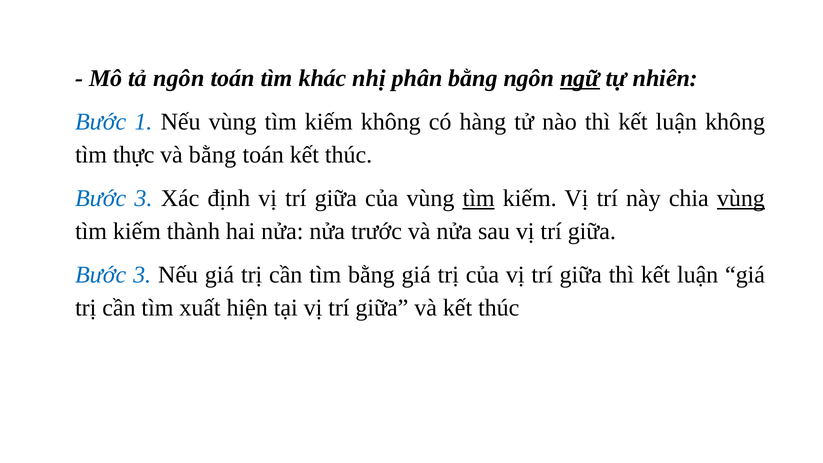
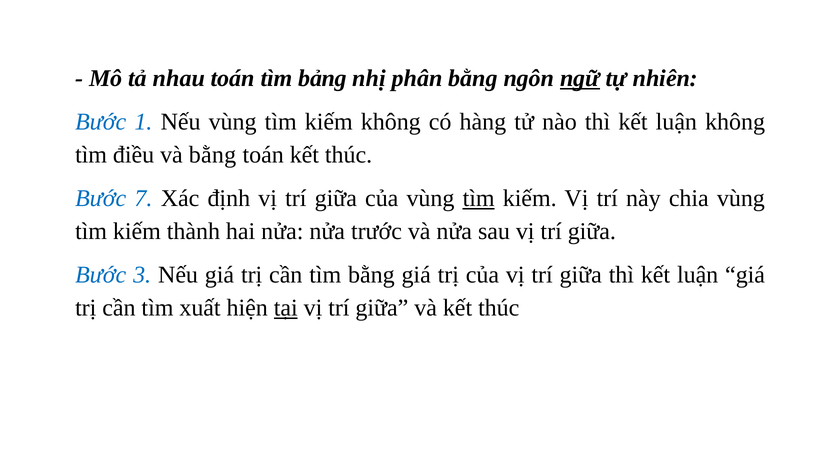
tả ngôn: ngôn -> nhau
khác: khác -> bảng
thực: thực -> điều
3 at (143, 198): 3 -> 7
vùng at (741, 198) underline: present -> none
tại underline: none -> present
